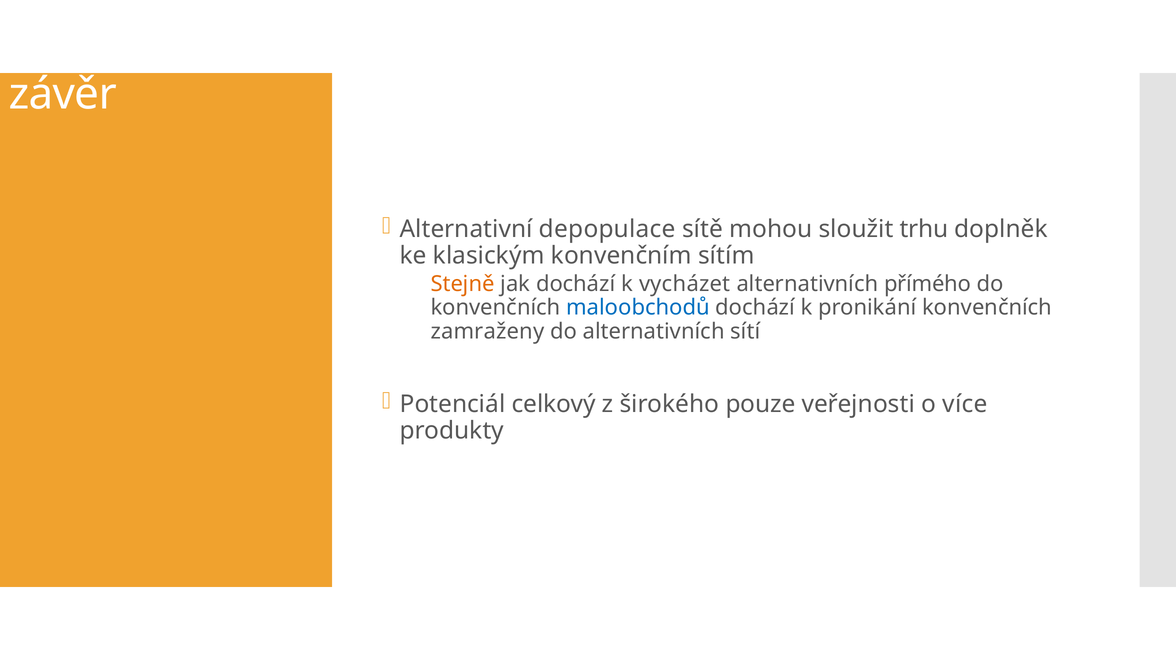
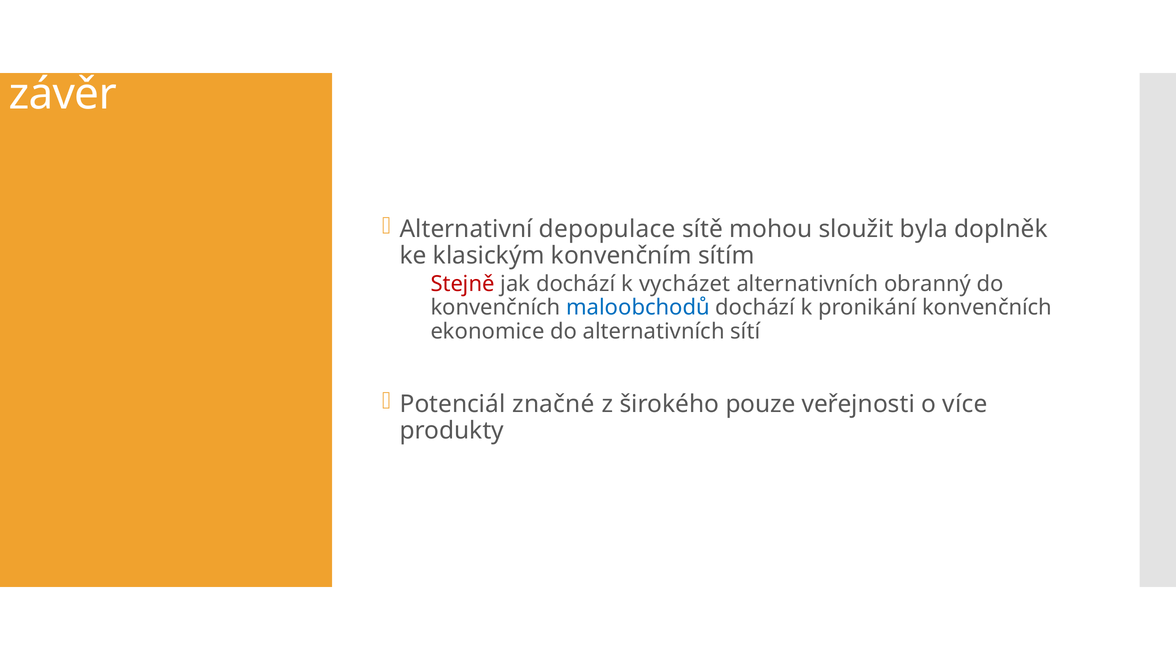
trhu: trhu -> byla
Stejně colour: orange -> red
přímého: přímého -> obranný
zamraženy: zamraženy -> ekonomice
celkový: celkový -> značné
